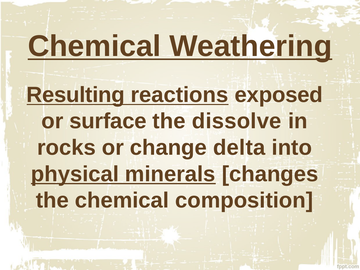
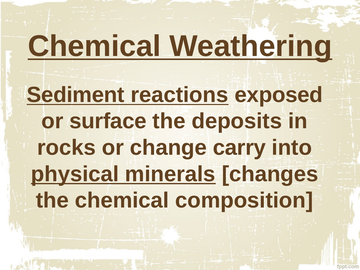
Resulting: Resulting -> Sediment
dissolve: dissolve -> deposits
delta: delta -> carry
